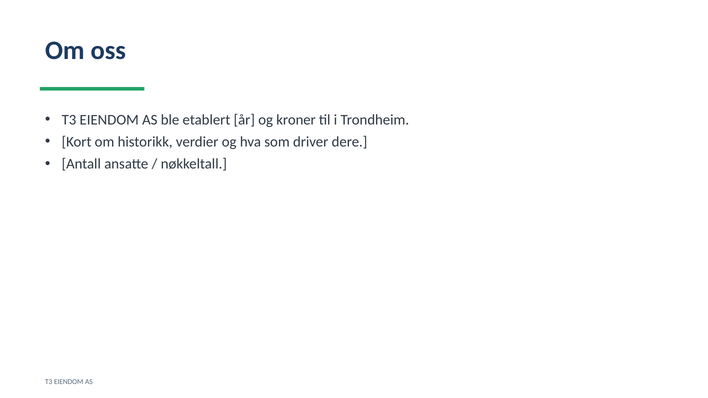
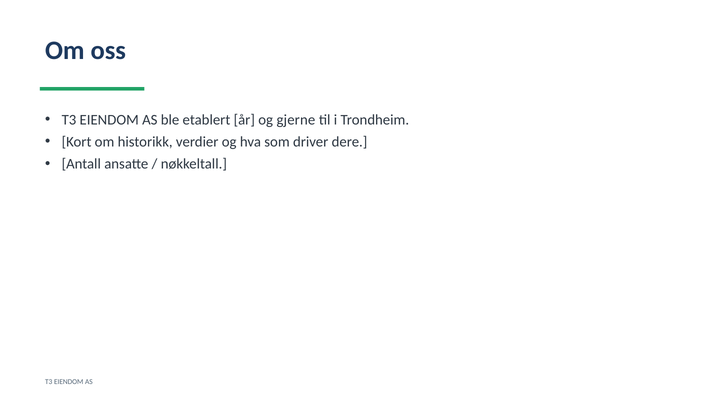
kroner: kroner -> gjerne
